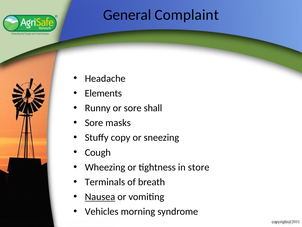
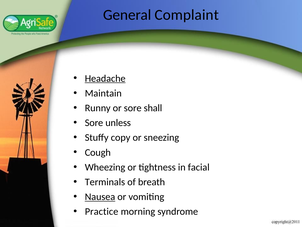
Headache underline: none -> present
Elements: Elements -> Maintain
masks: masks -> unless
store: store -> facial
Vehicles: Vehicles -> Practice
